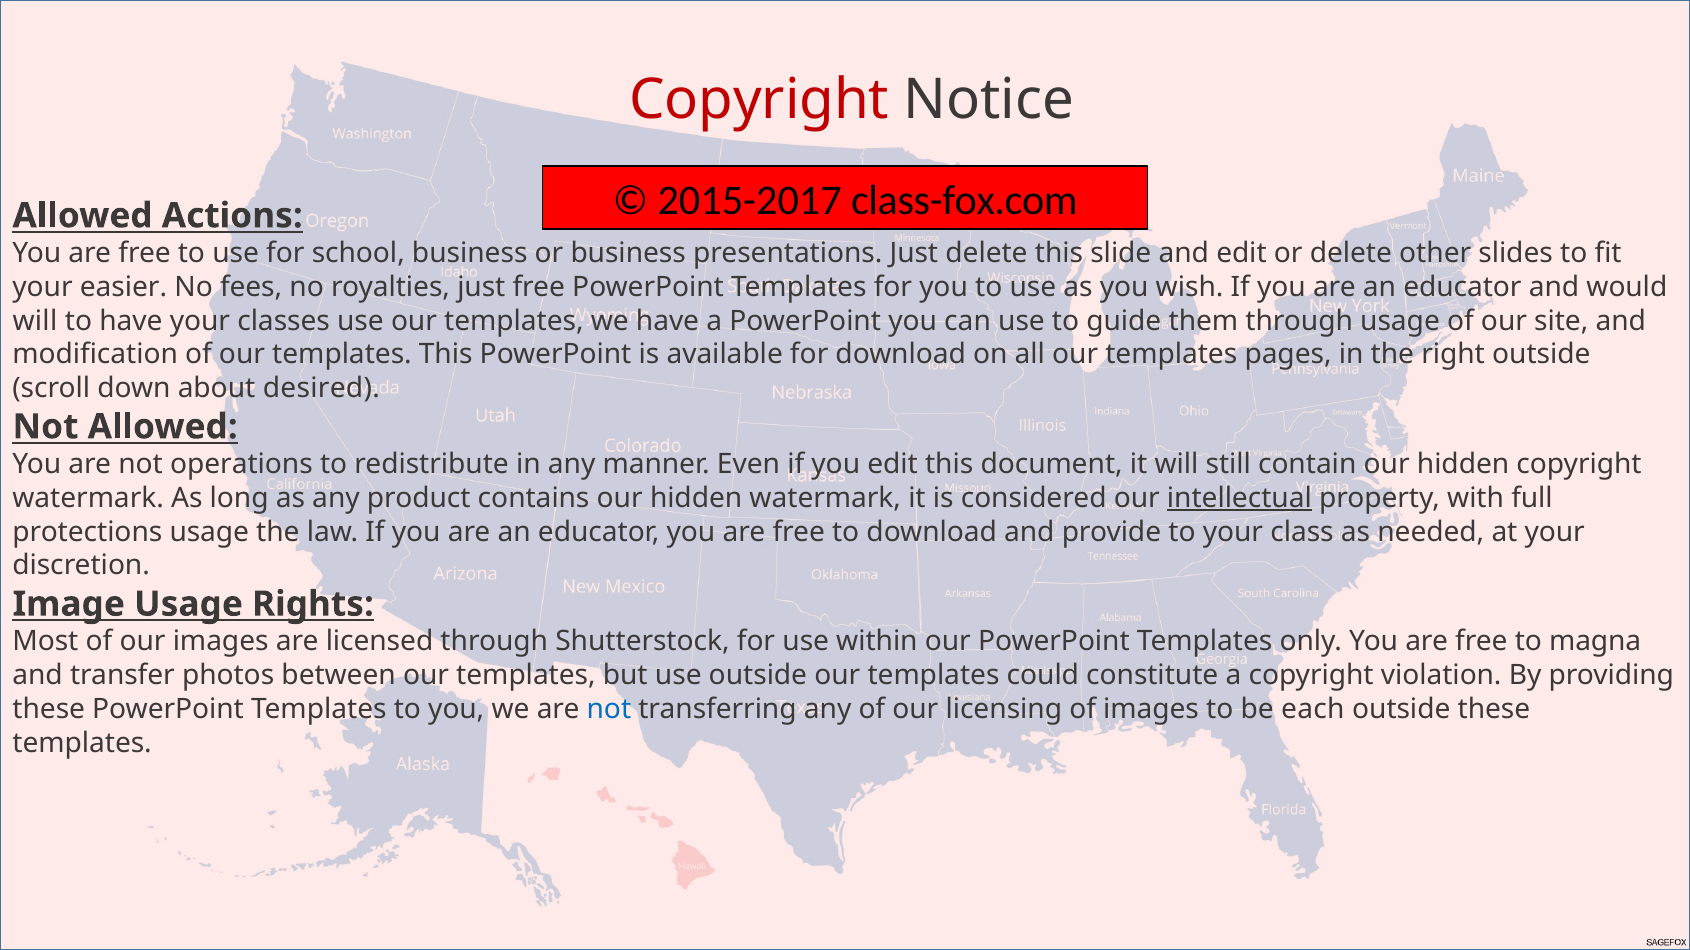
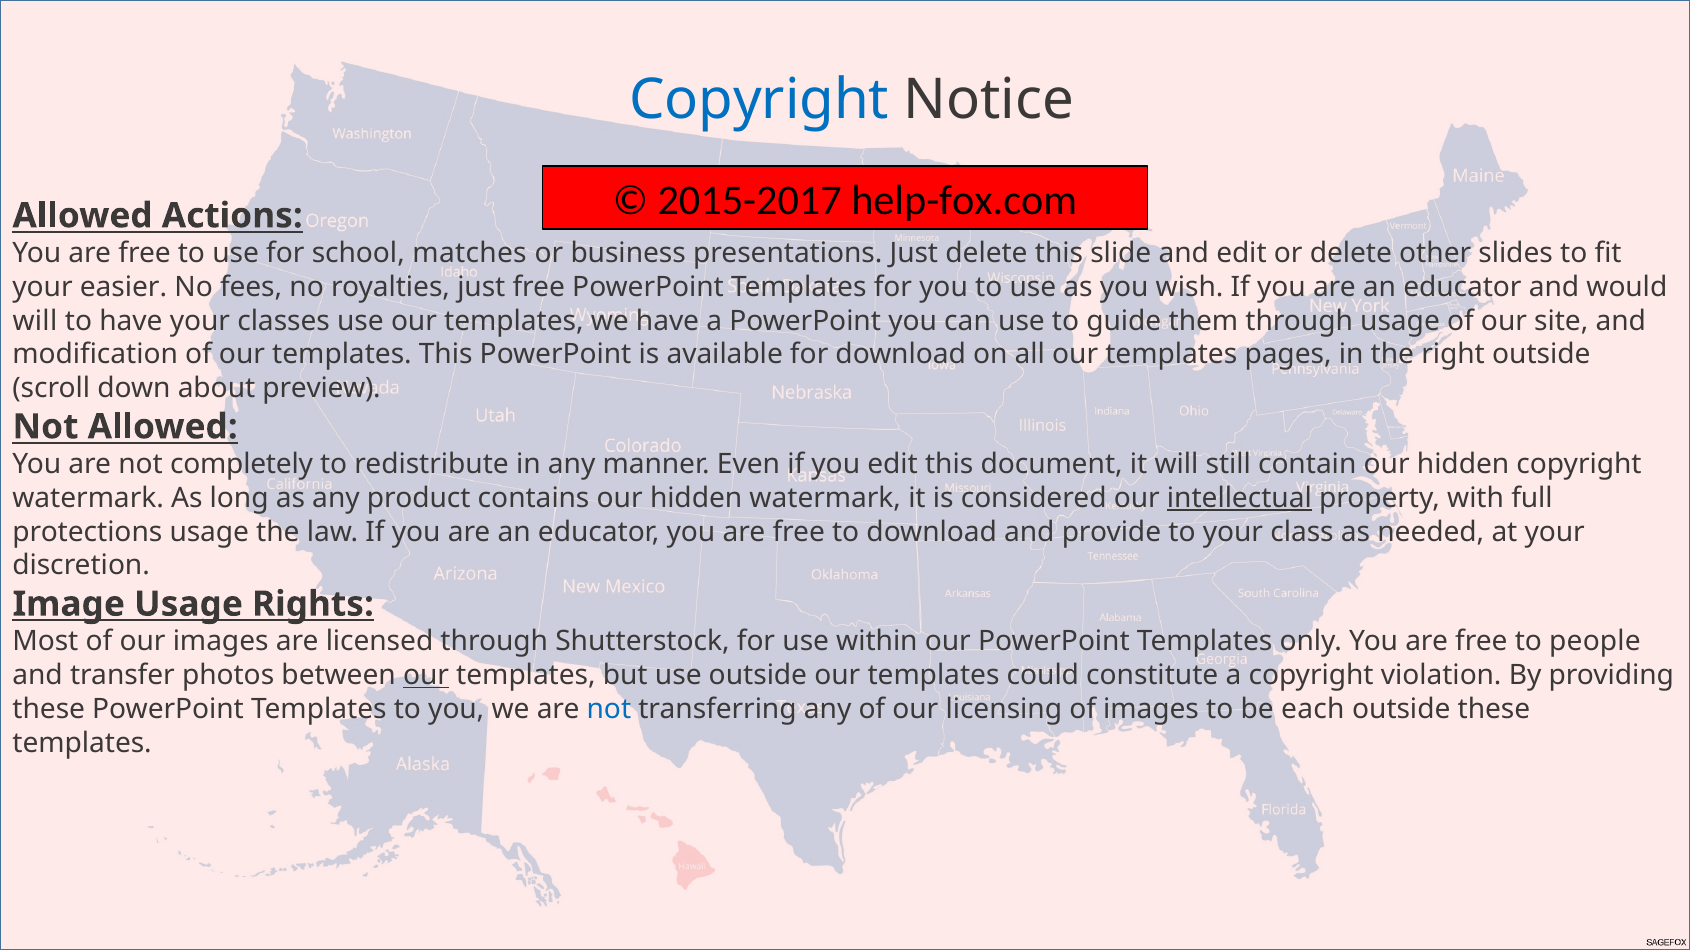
Copyright at (759, 100) colour: red -> blue
class-fox.com: class-fox.com -> help-fox.com
school business: business -> matches
desired: desired -> preview
operations: operations -> completely
magna: magna -> people
our at (426, 676) underline: none -> present
